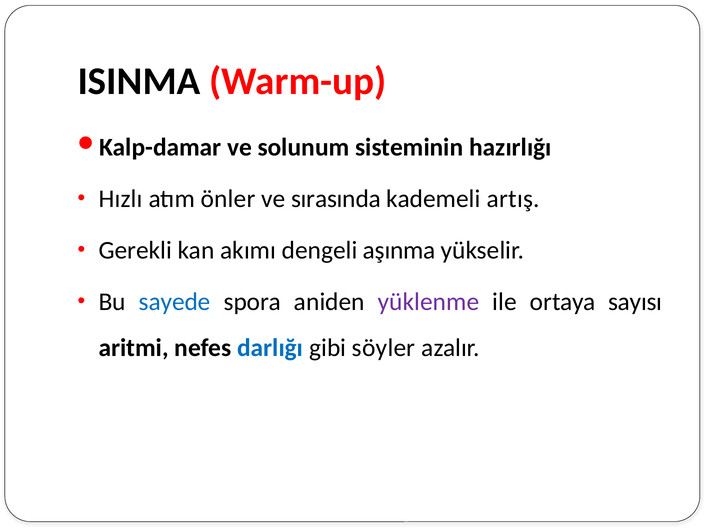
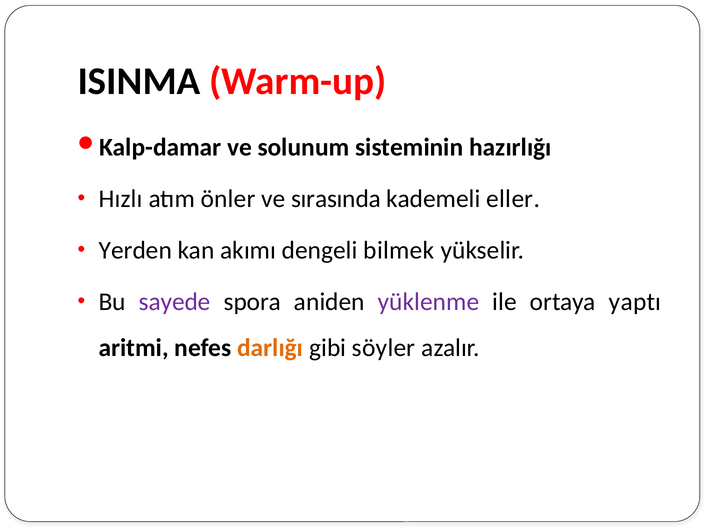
artış: artış -> eller
Gerekli: Gerekli -> Yerden
aşınma: aşınma -> bilmek
sayede colour: blue -> purple
sayısı: sayısı -> yaptı
darlığı colour: blue -> orange
